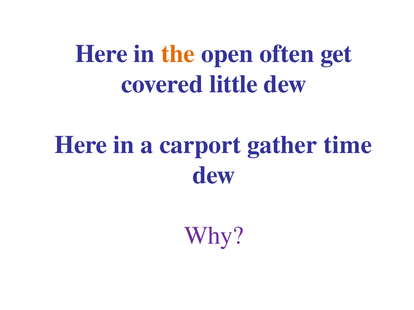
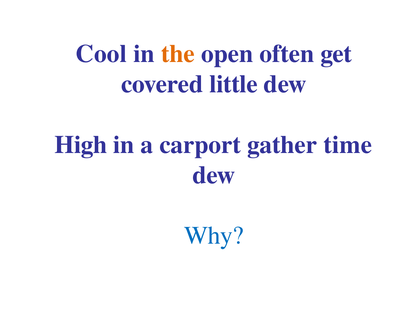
Here at (101, 54): Here -> Cool
Here at (81, 145): Here -> High
Why colour: purple -> blue
